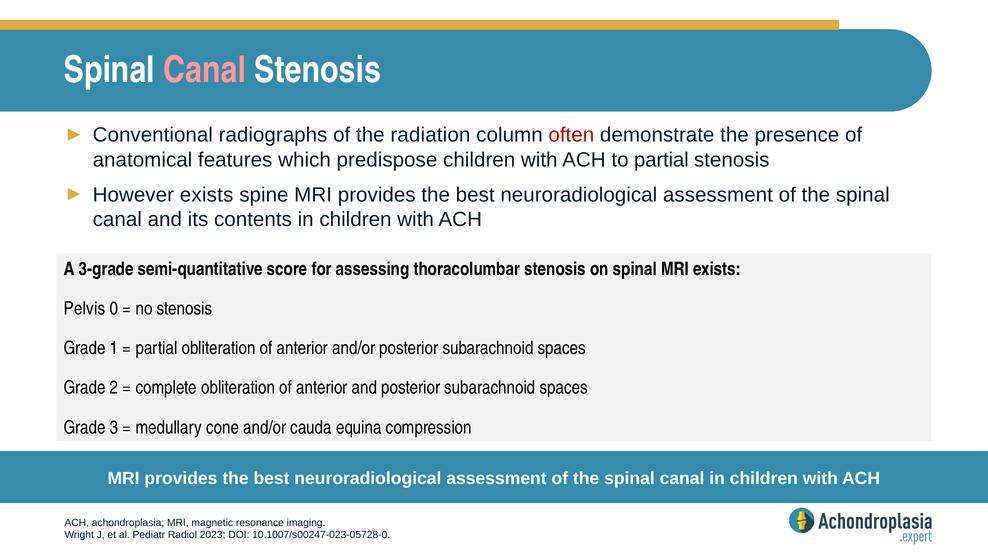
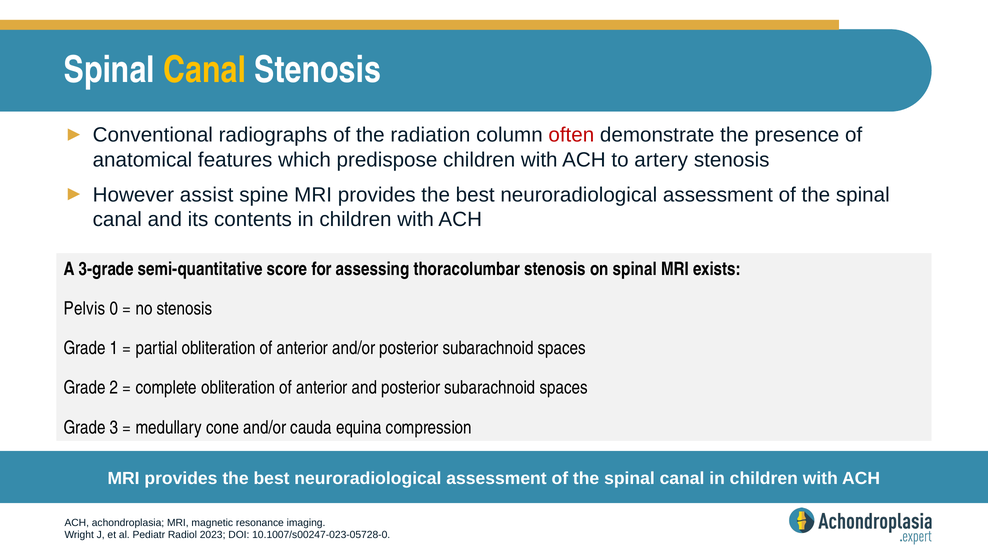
Canal at (205, 70) colour: pink -> yellow
to partial: partial -> artery
However exists: exists -> assist
